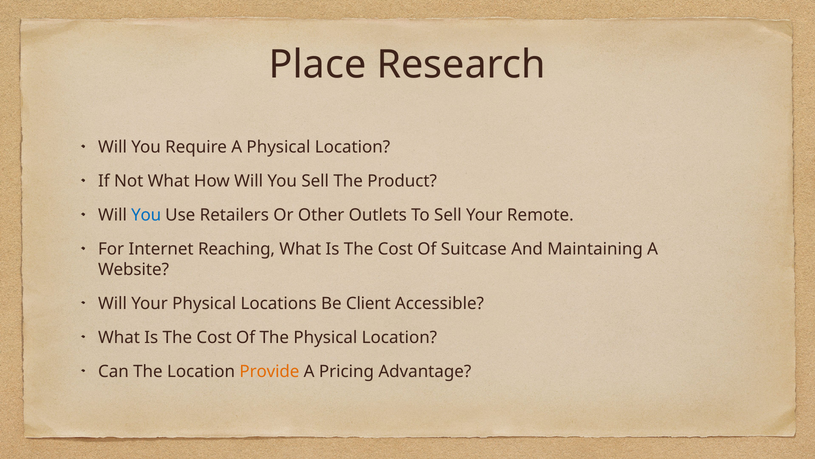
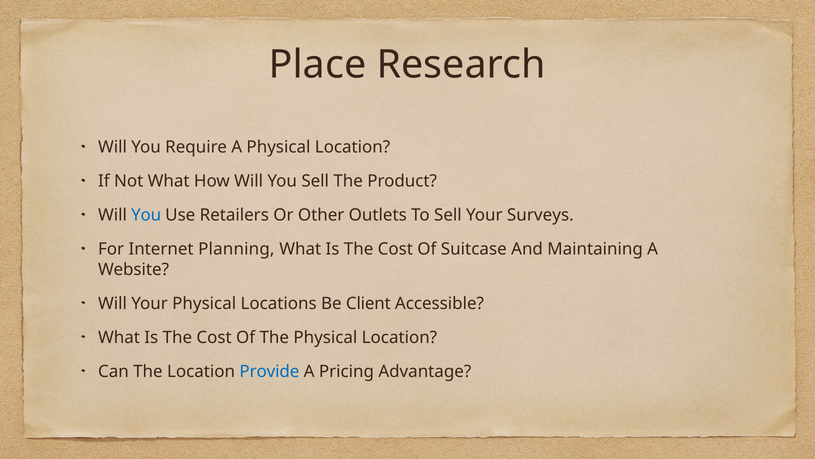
Remote: Remote -> Surveys
Reaching: Reaching -> Planning
Provide colour: orange -> blue
